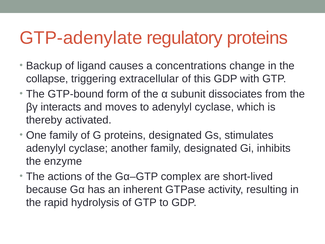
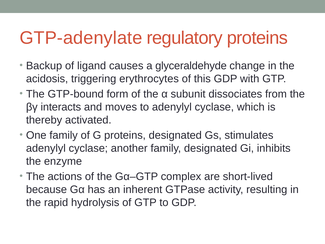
concentrations: concentrations -> glyceraldehyde
collapse: collapse -> acidosis
extracellular: extracellular -> erythrocytes
